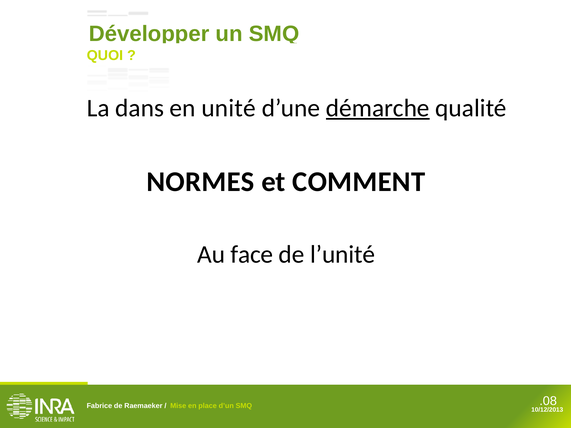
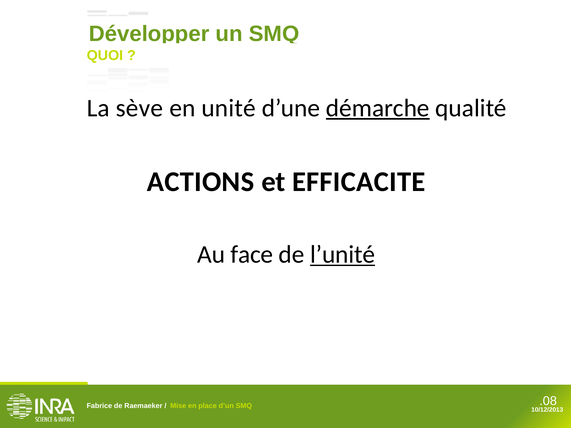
dans: dans -> sève
NORMES: NORMES -> ACTIONS
COMMENT: COMMENT -> EFFICACITE
l’unité underline: none -> present
